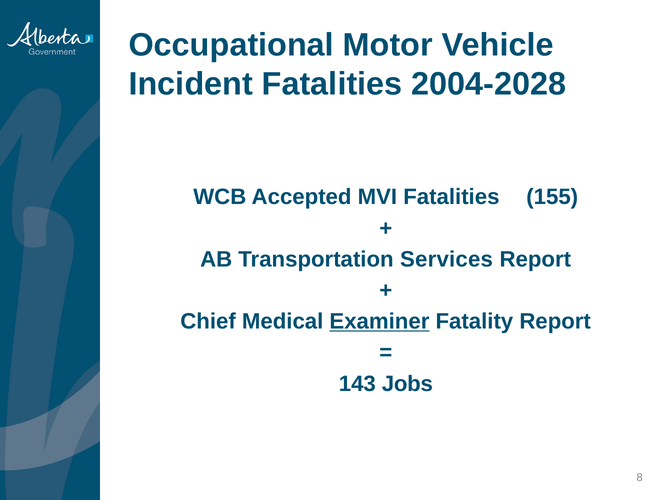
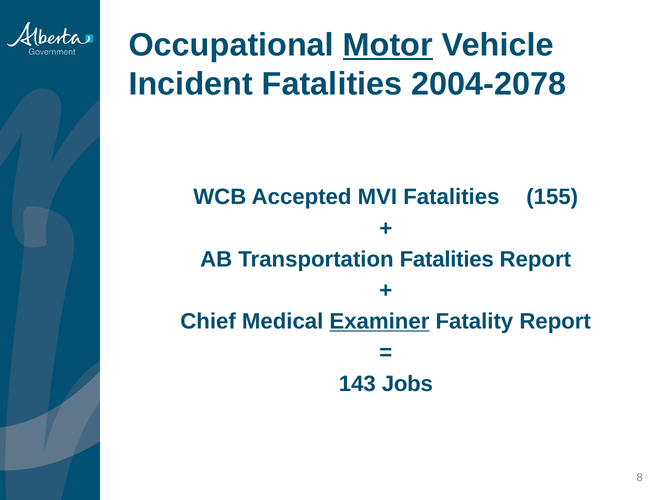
Motor underline: none -> present
2004-2028: 2004-2028 -> 2004-2078
Transportation Services: Services -> Fatalities
